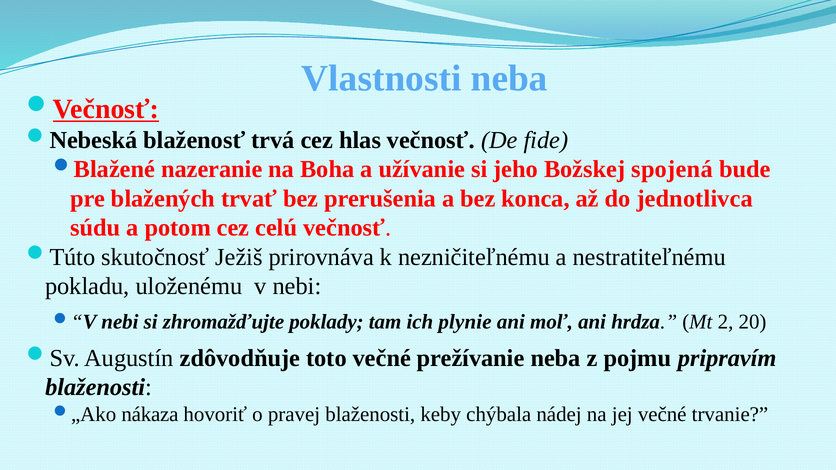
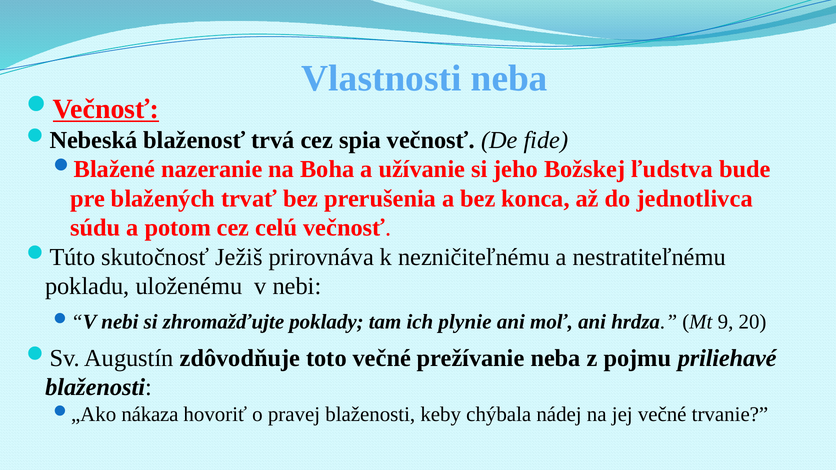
hlas: hlas -> spia
spojená: spojená -> ľudstva
2: 2 -> 9
pripravím: pripravím -> priliehavé
